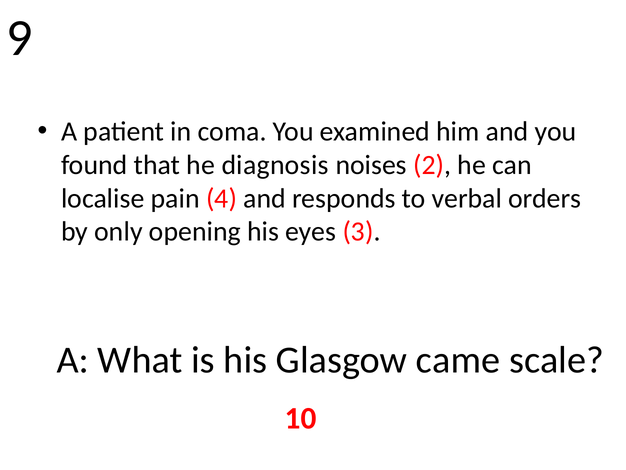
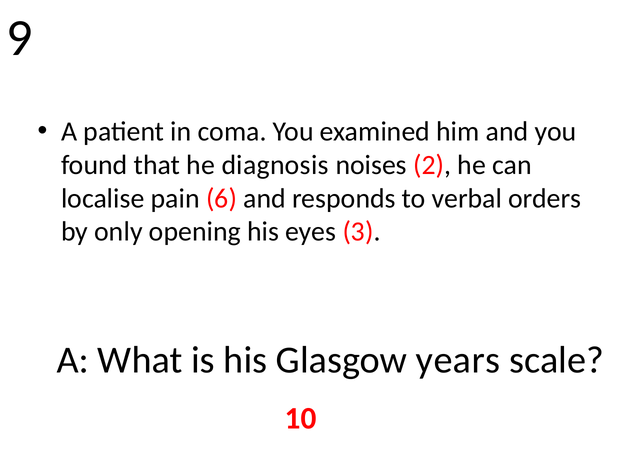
4: 4 -> 6
came: came -> years
